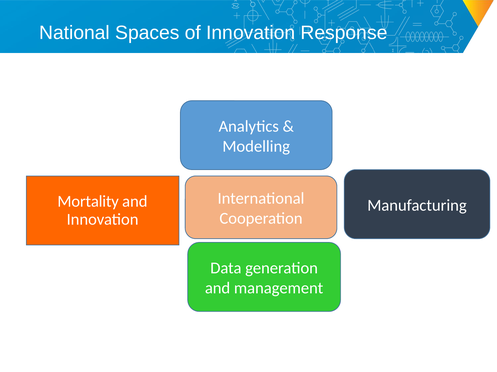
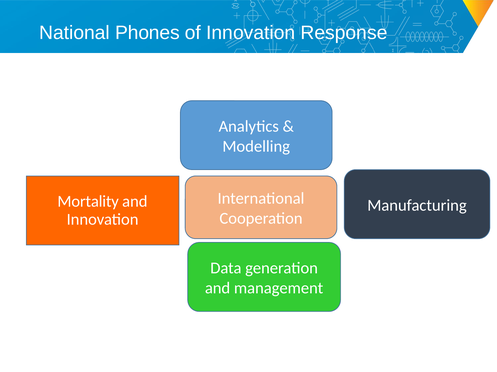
Spaces: Spaces -> Phones
